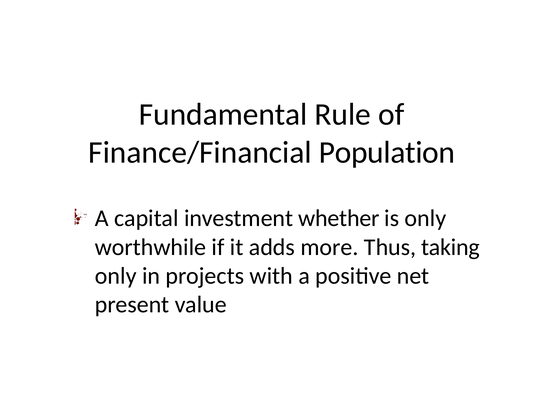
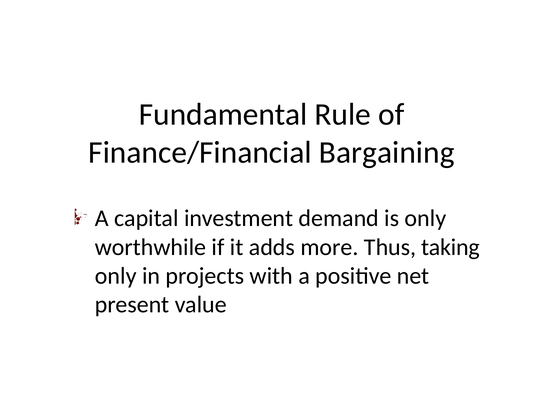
Population: Population -> Bargaining
whether: whether -> demand
